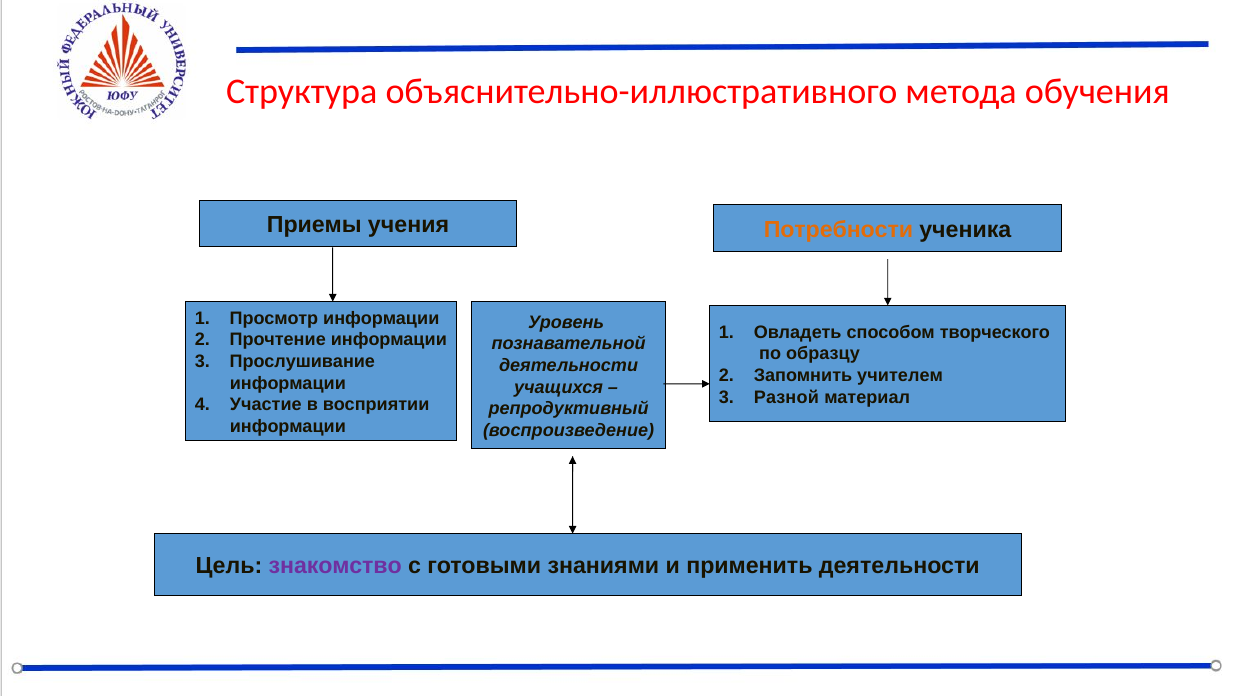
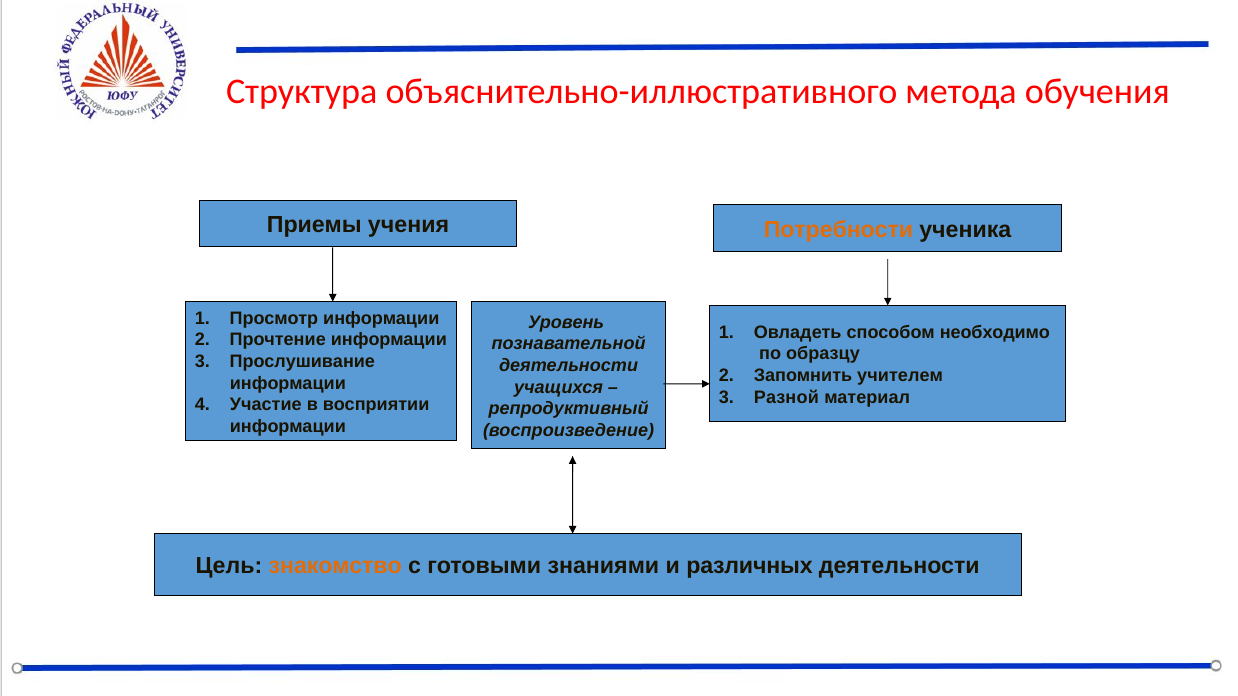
творческого: творческого -> необходимо
знакомство colour: purple -> orange
применить: применить -> различных
